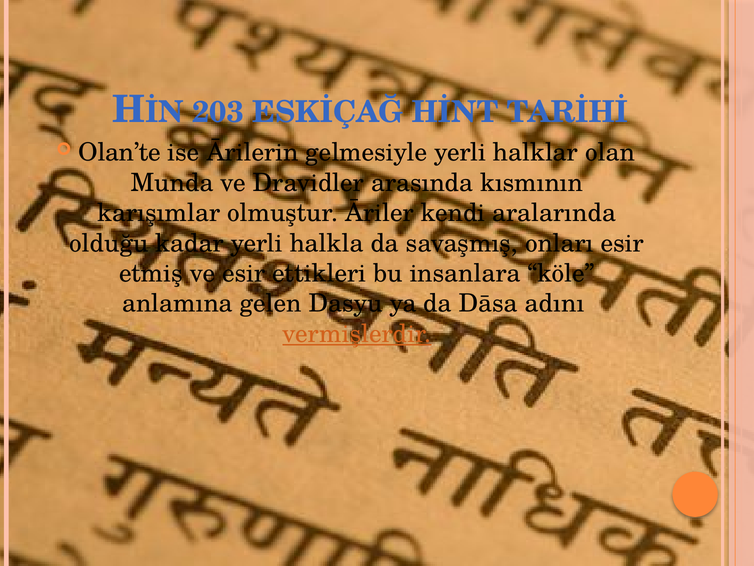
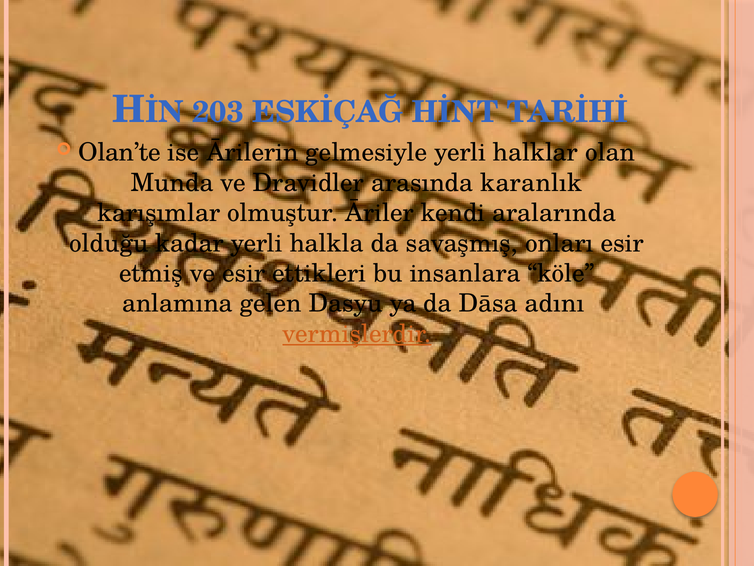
kısmının: kısmının -> karanlık
